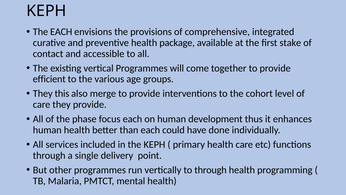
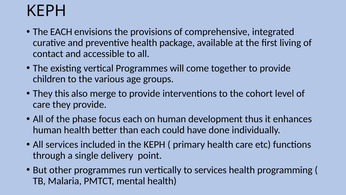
stake: stake -> living
efficient: efficient -> children
to through: through -> services
